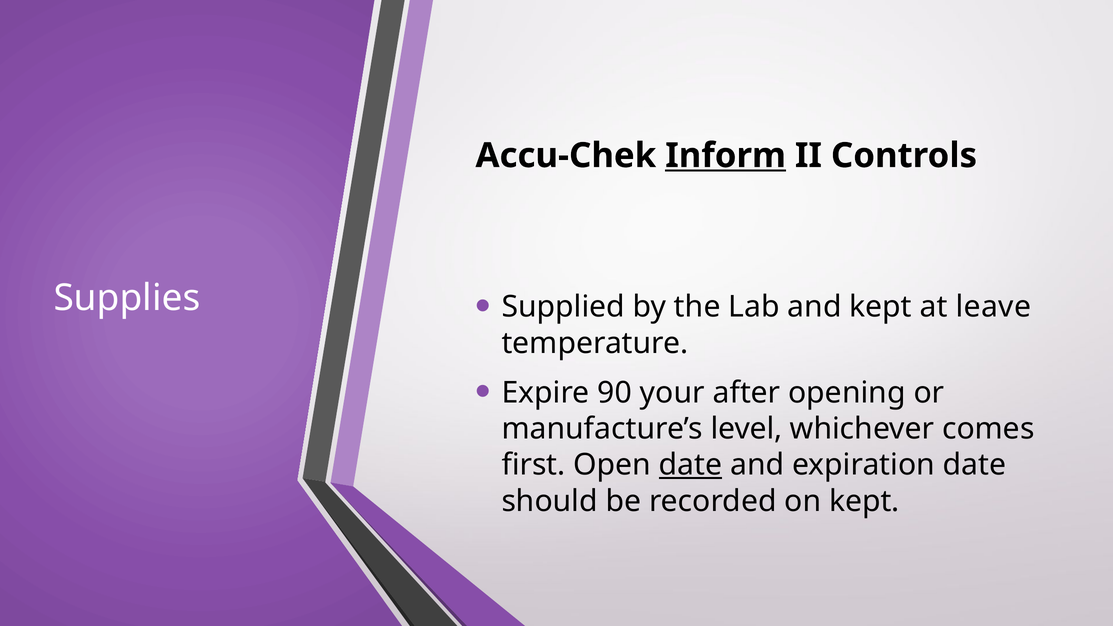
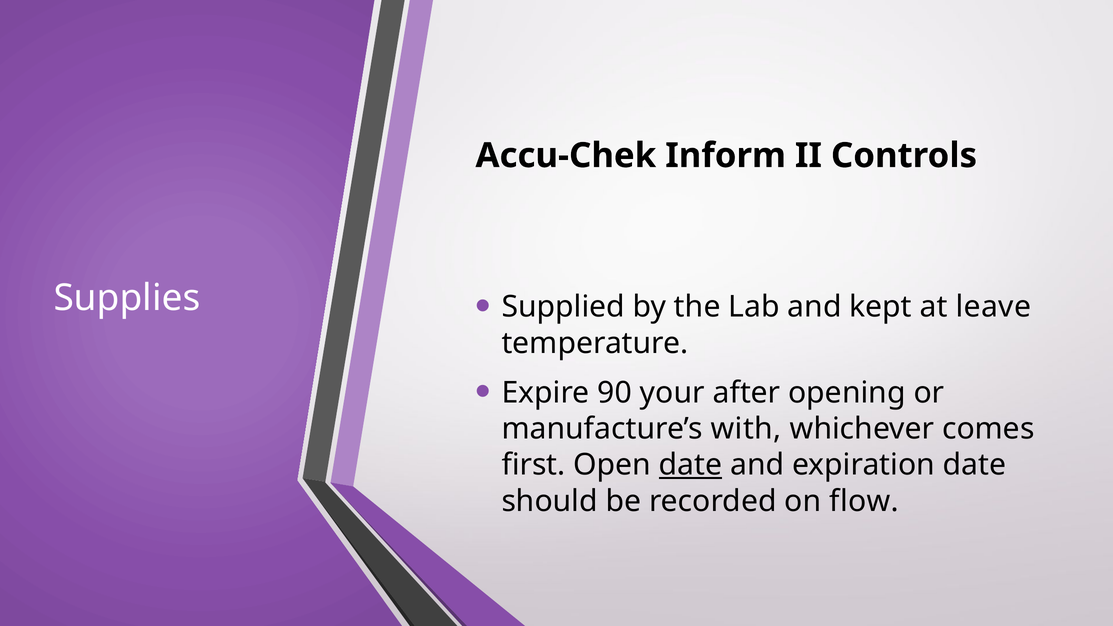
Inform underline: present -> none
level: level -> with
on kept: kept -> flow
